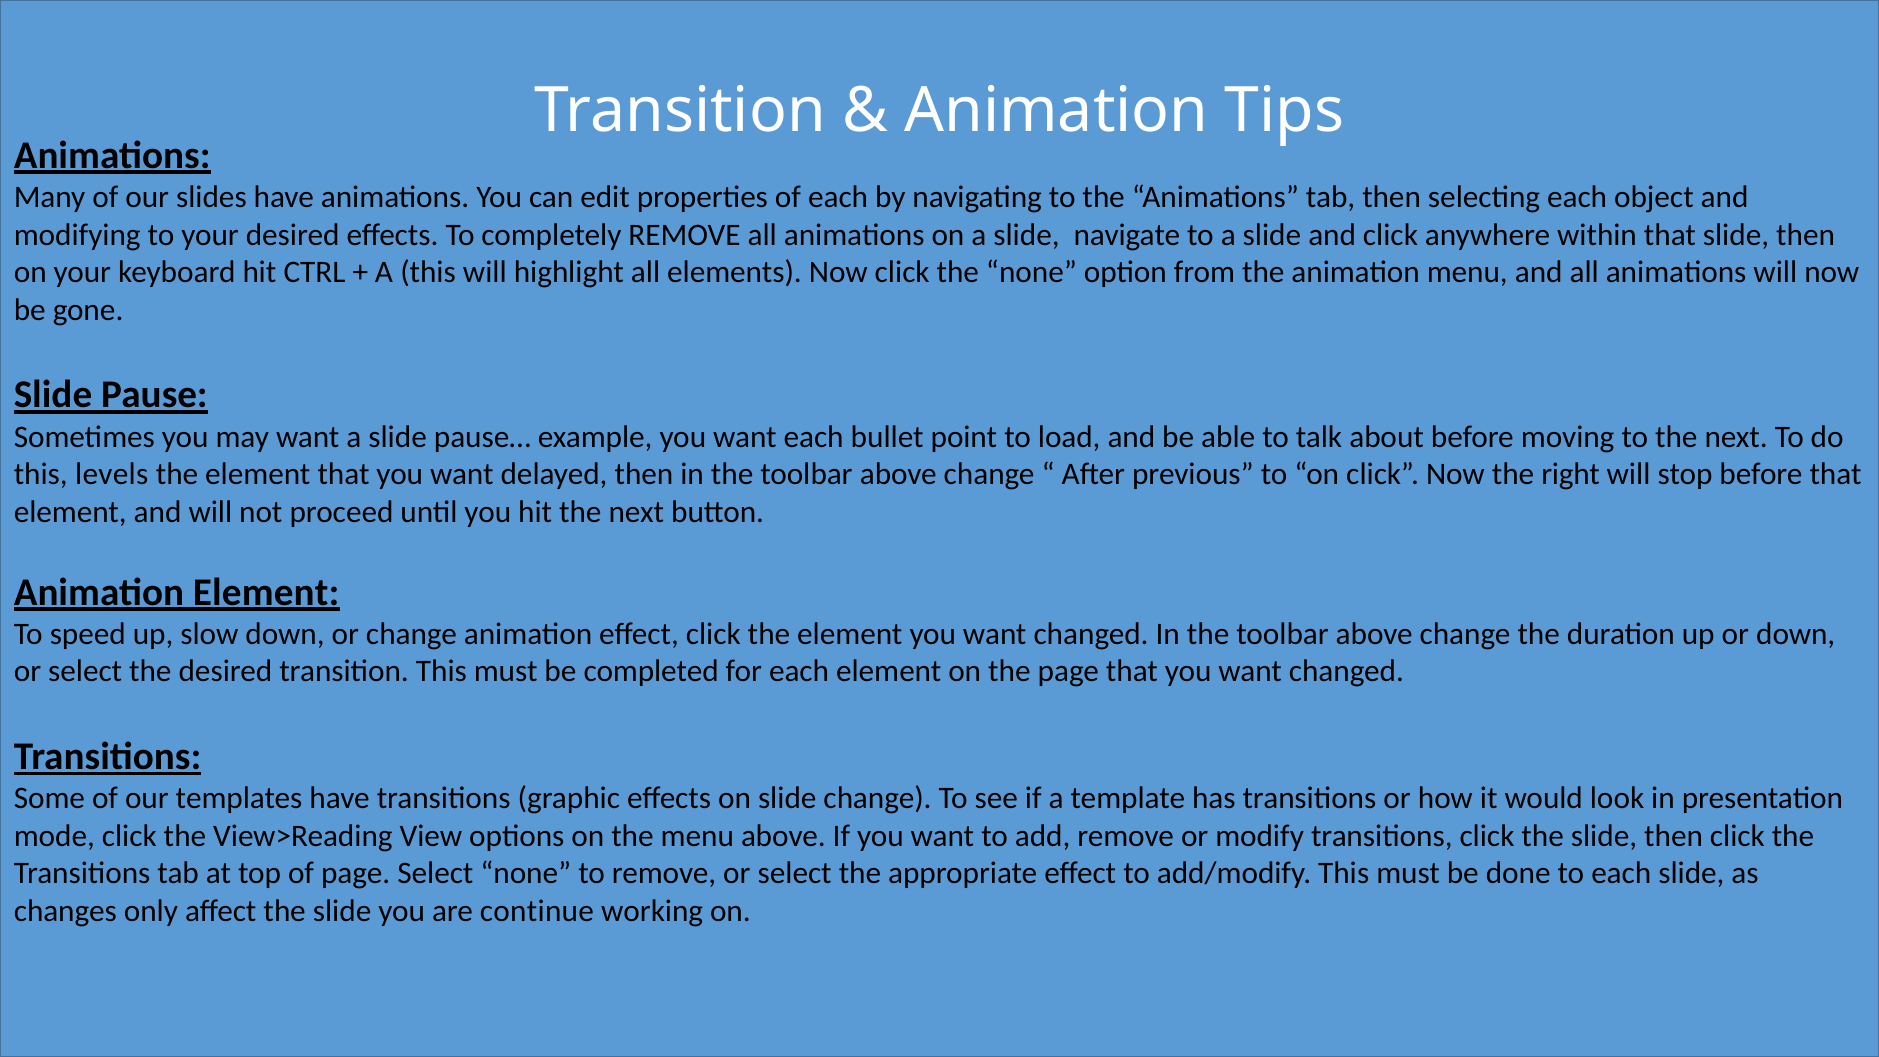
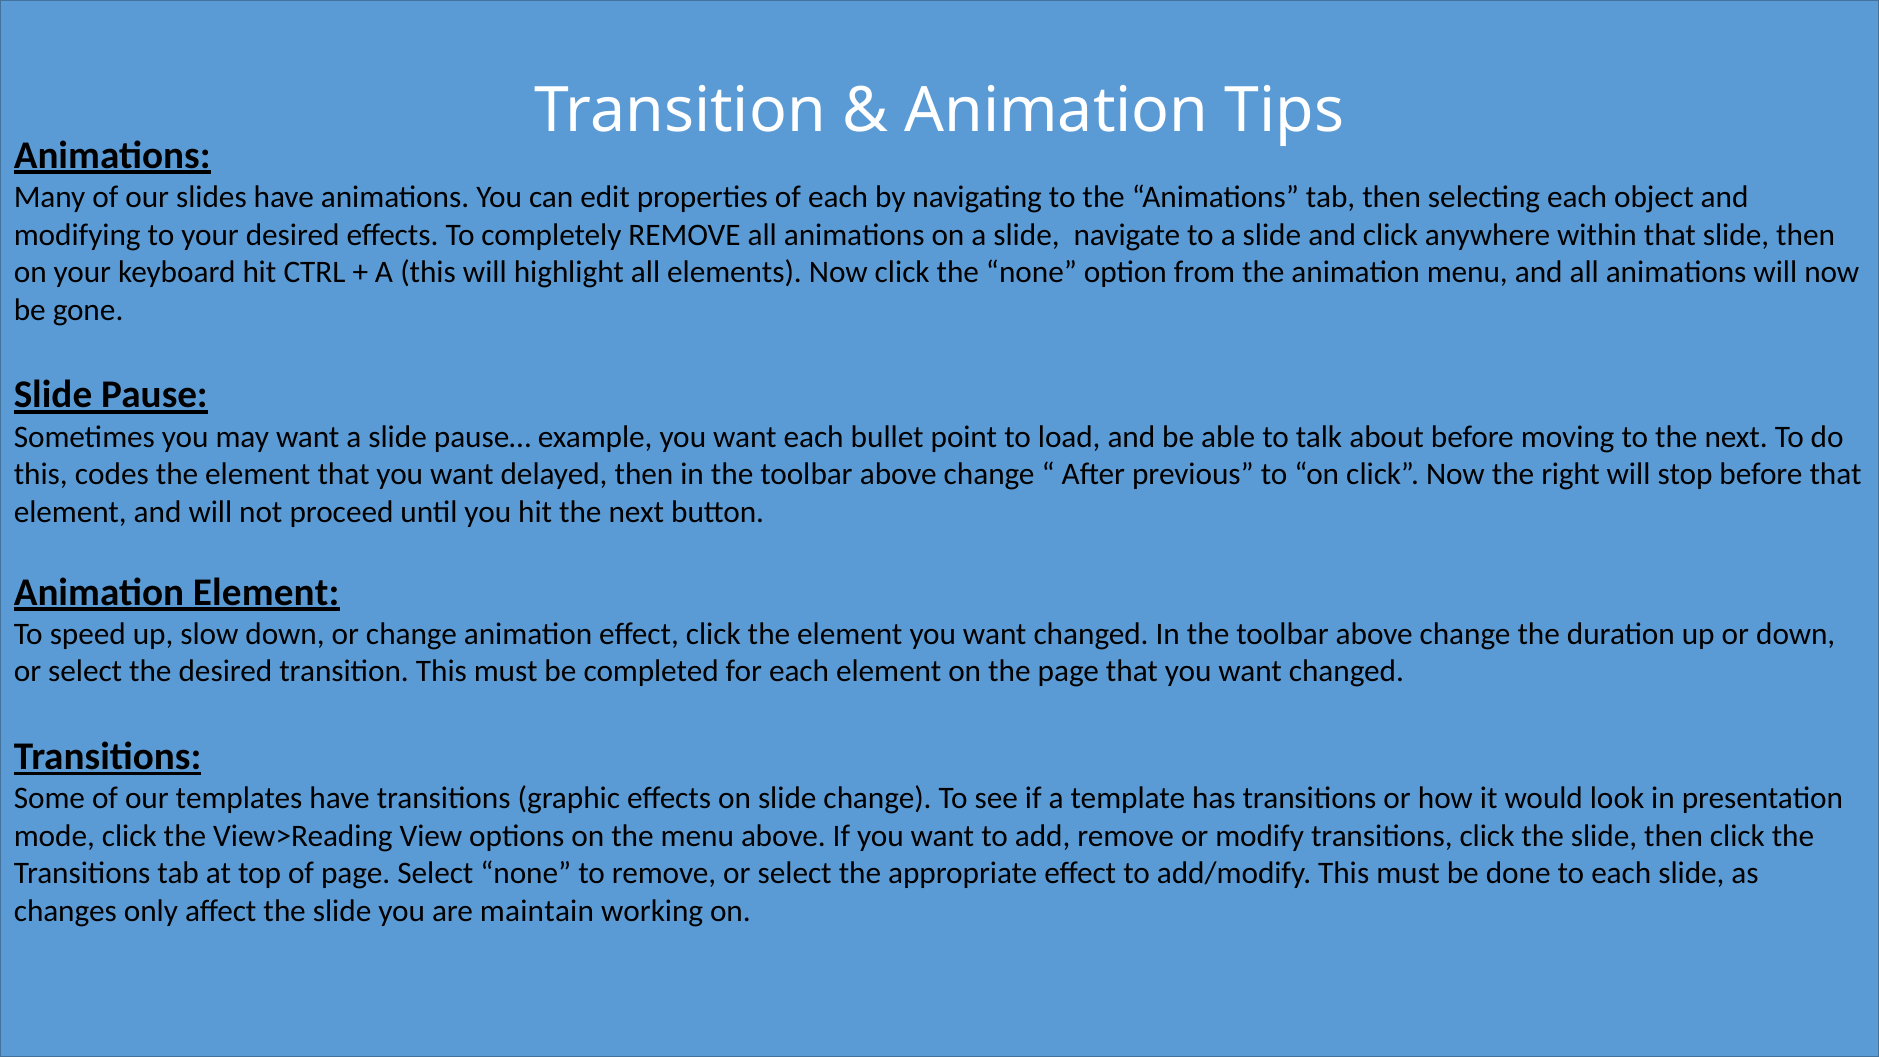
levels: levels -> codes
continue: continue -> maintain
